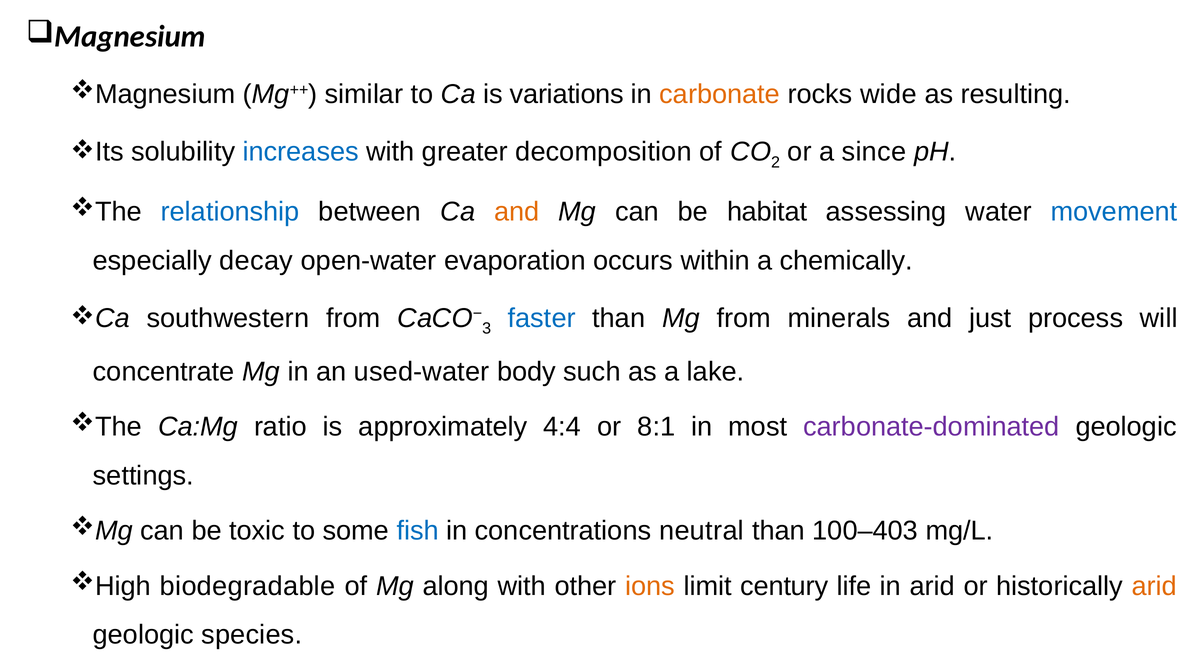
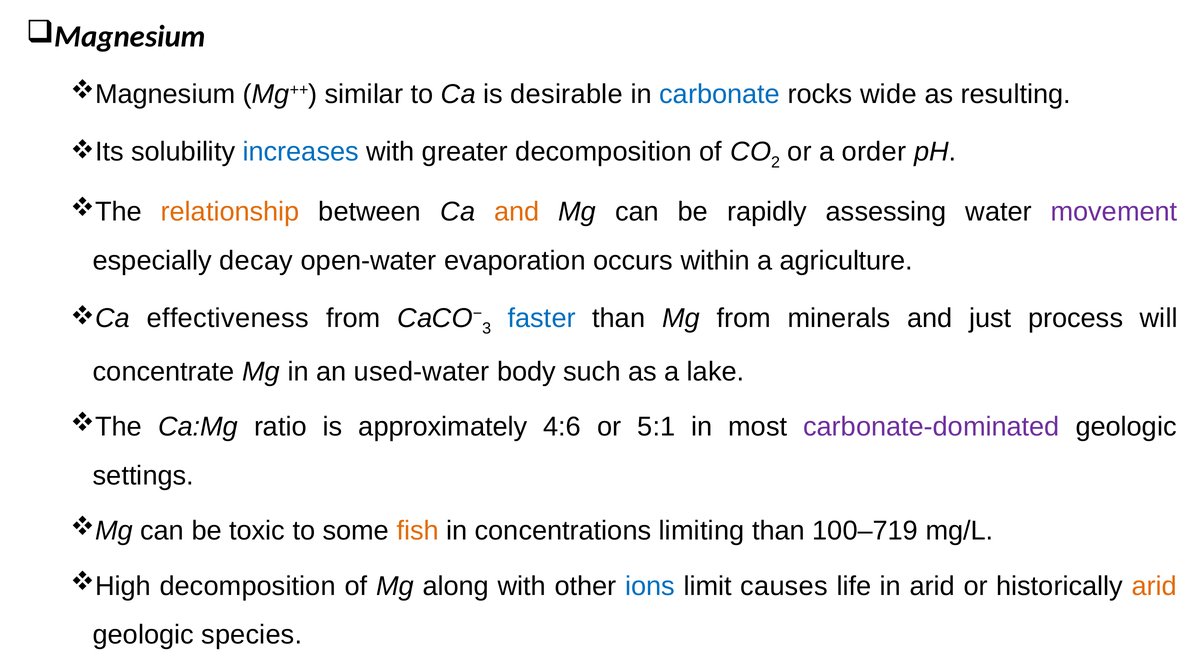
variations: variations -> desirable
carbonate colour: orange -> blue
since: since -> order
relationship colour: blue -> orange
habitat: habitat -> rapidly
movement colour: blue -> purple
chemically: chemically -> agriculture
southwestern: southwestern -> effectiveness
4:4: 4:4 -> 4:6
8:1: 8:1 -> 5:1
fish colour: blue -> orange
neutral: neutral -> limiting
100–403: 100–403 -> 100–719
biodegradable at (248, 586): biodegradable -> decomposition
ions colour: orange -> blue
century: century -> causes
